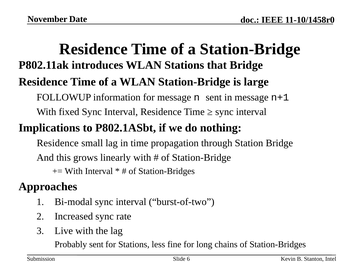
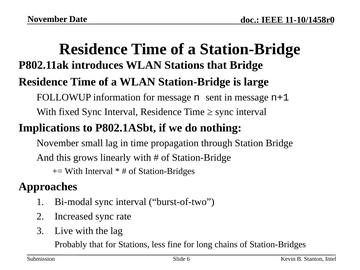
Residence at (58, 143): Residence -> November
Probably sent: sent -> that
